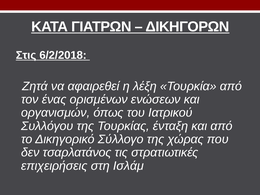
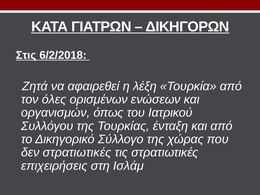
ένας: ένας -> όλες
δεν τσαρλατάνος: τσαρλατάνος -> στρατιωτικές
